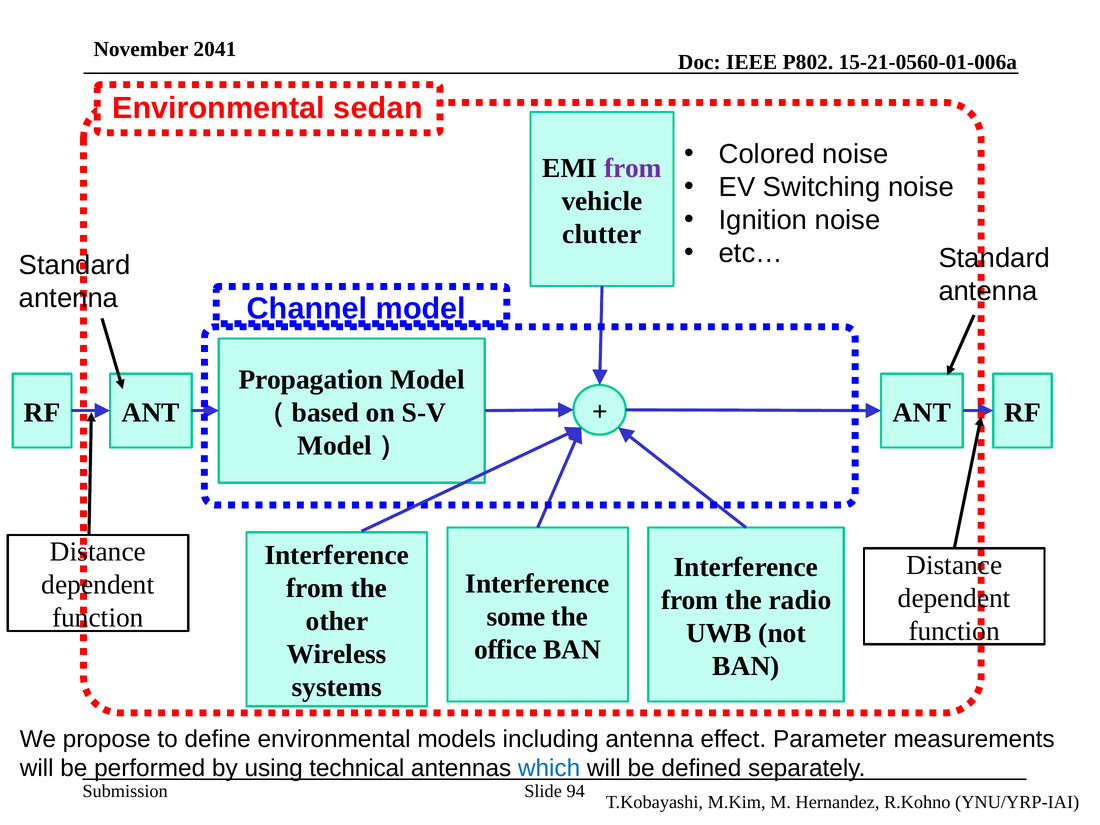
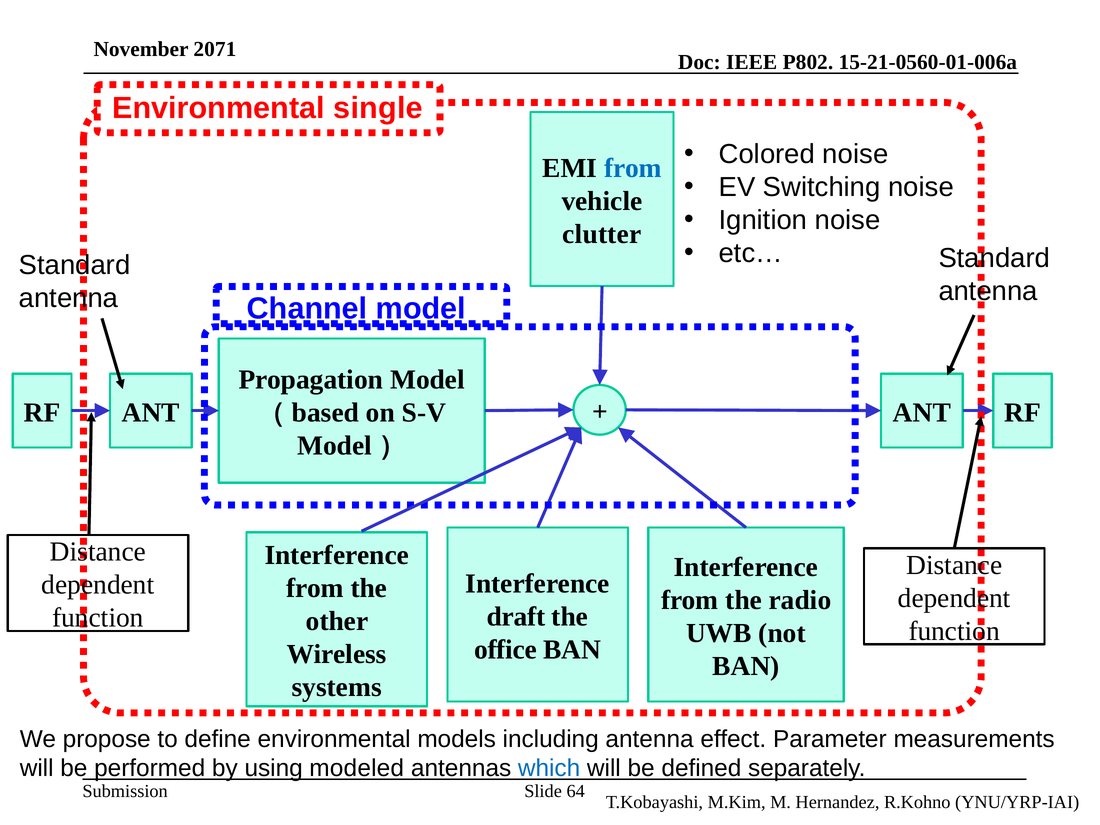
2041: 2041 -> 2071
sedan: sedan -> single
from at (633, 168) colour: purple -> blue
some: some -> draft
technical: technical -> modeled
94: 94 -> 64
